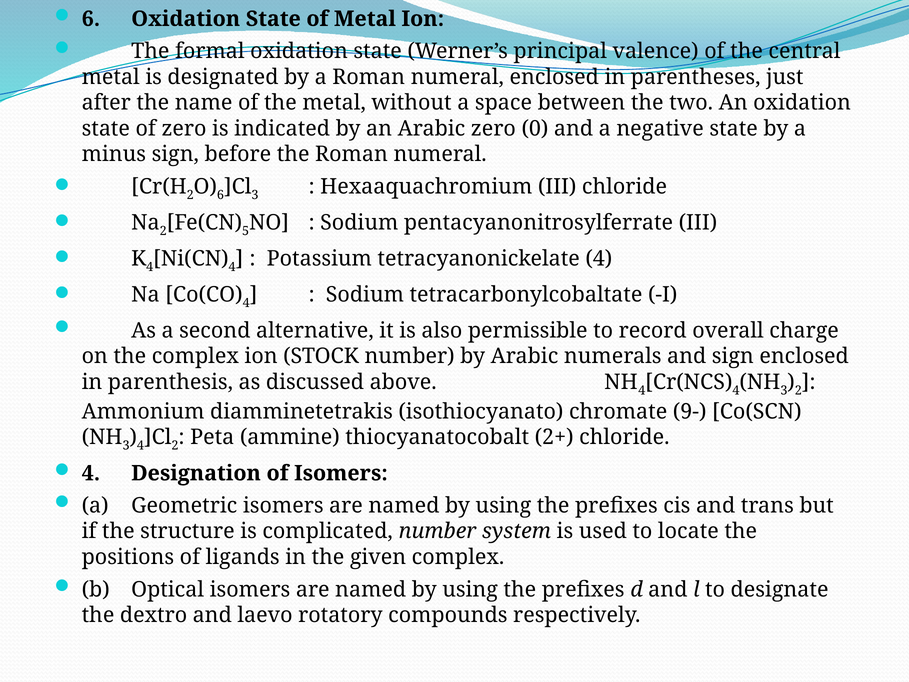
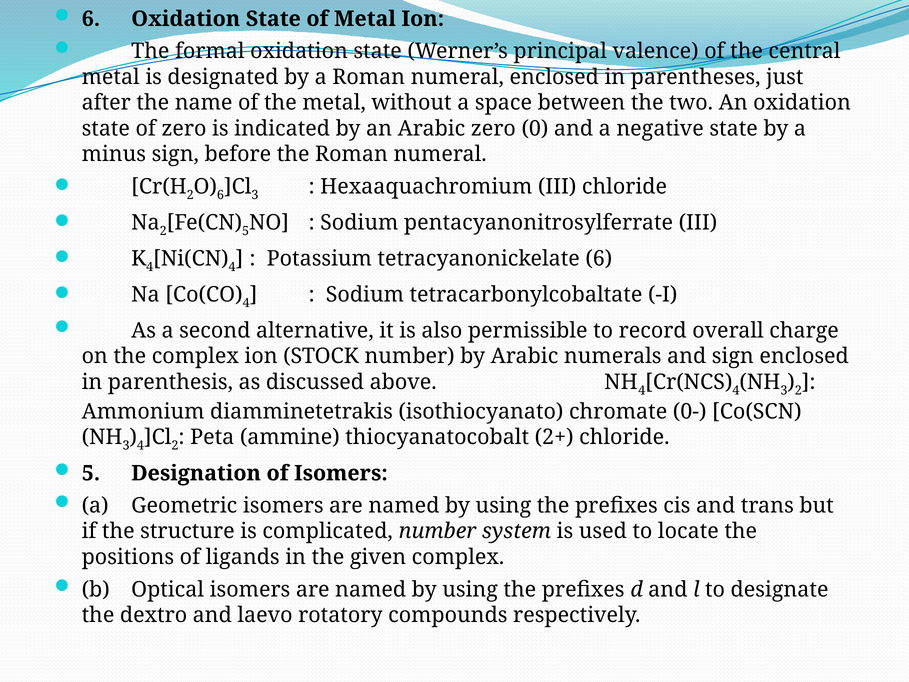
tetracyanonickelate 4: 4 -> 6
9-: 9- -> 0-
4 at (91, 473): 4 -> 5
